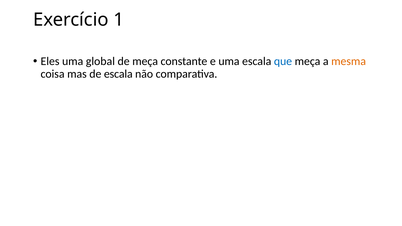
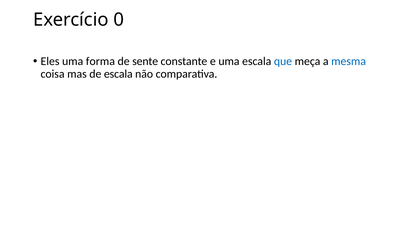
1: 1 -> 0
global: global -> forma
de meça: meça -> sente
mesma colour: orange -> blue
